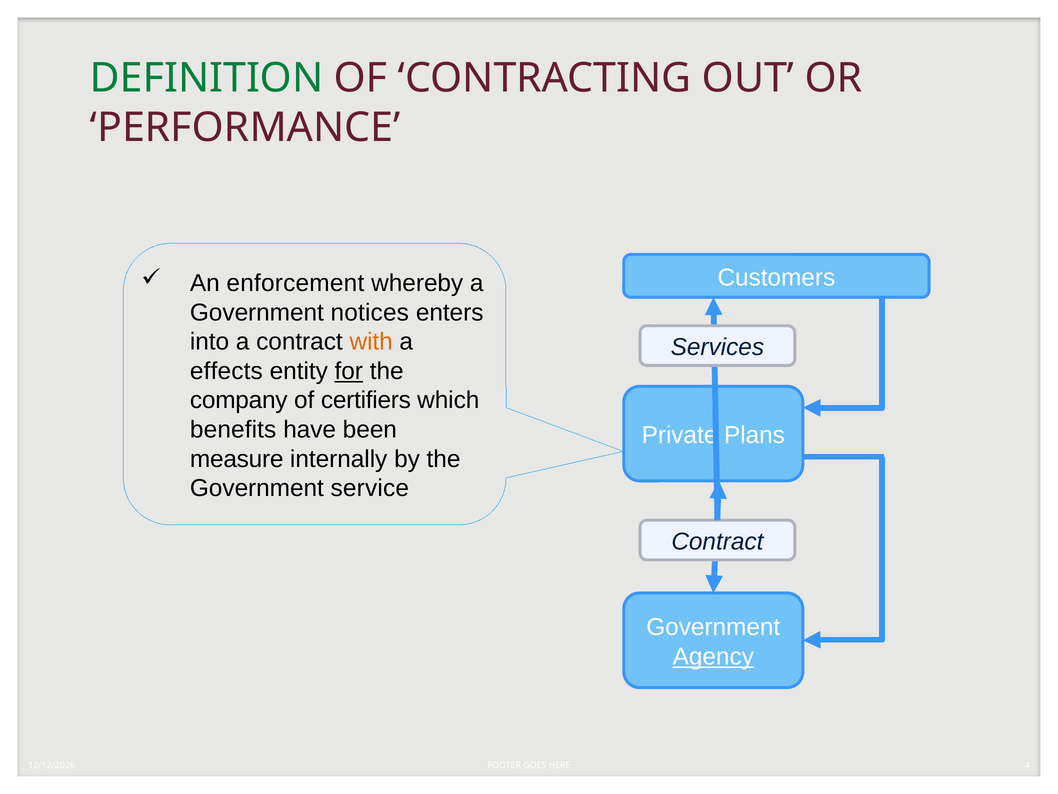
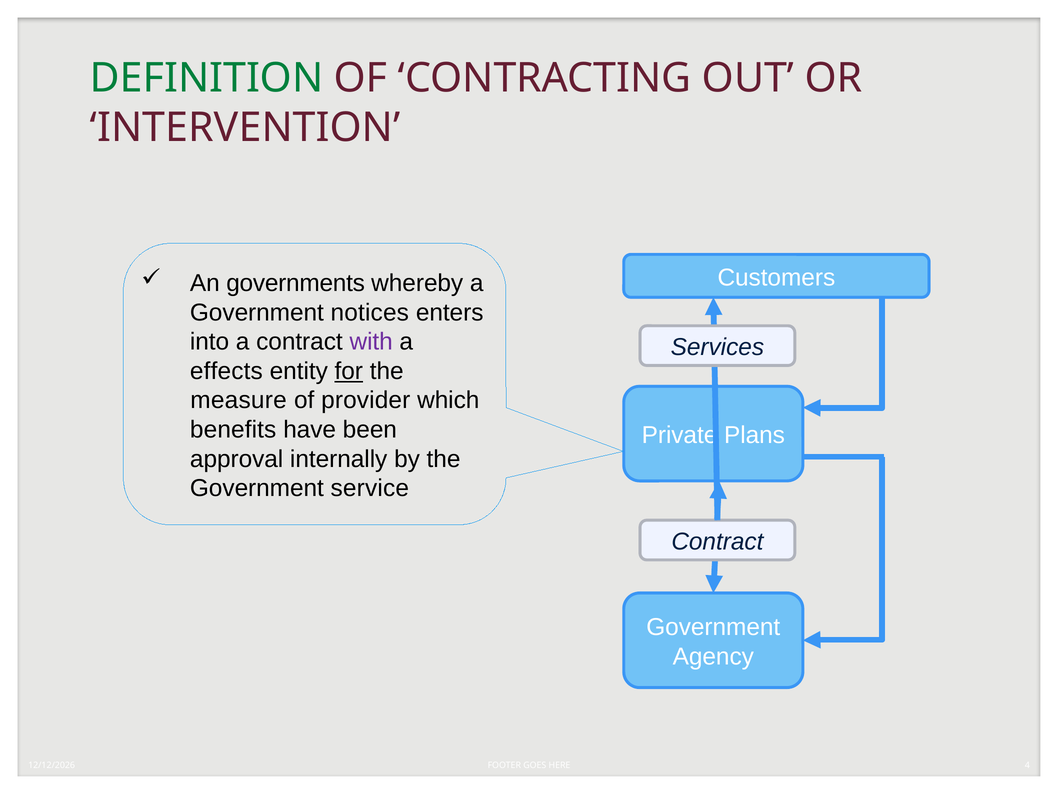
PERFORMANCE: PERFORMANCE -> INTERVENTION
enforcement: enforcement -> governments
with colour: orange -> purple
company: company -> measure
certifiers: certifiers -> provider
measure: measure -> approval
Agency underline: present -> none
